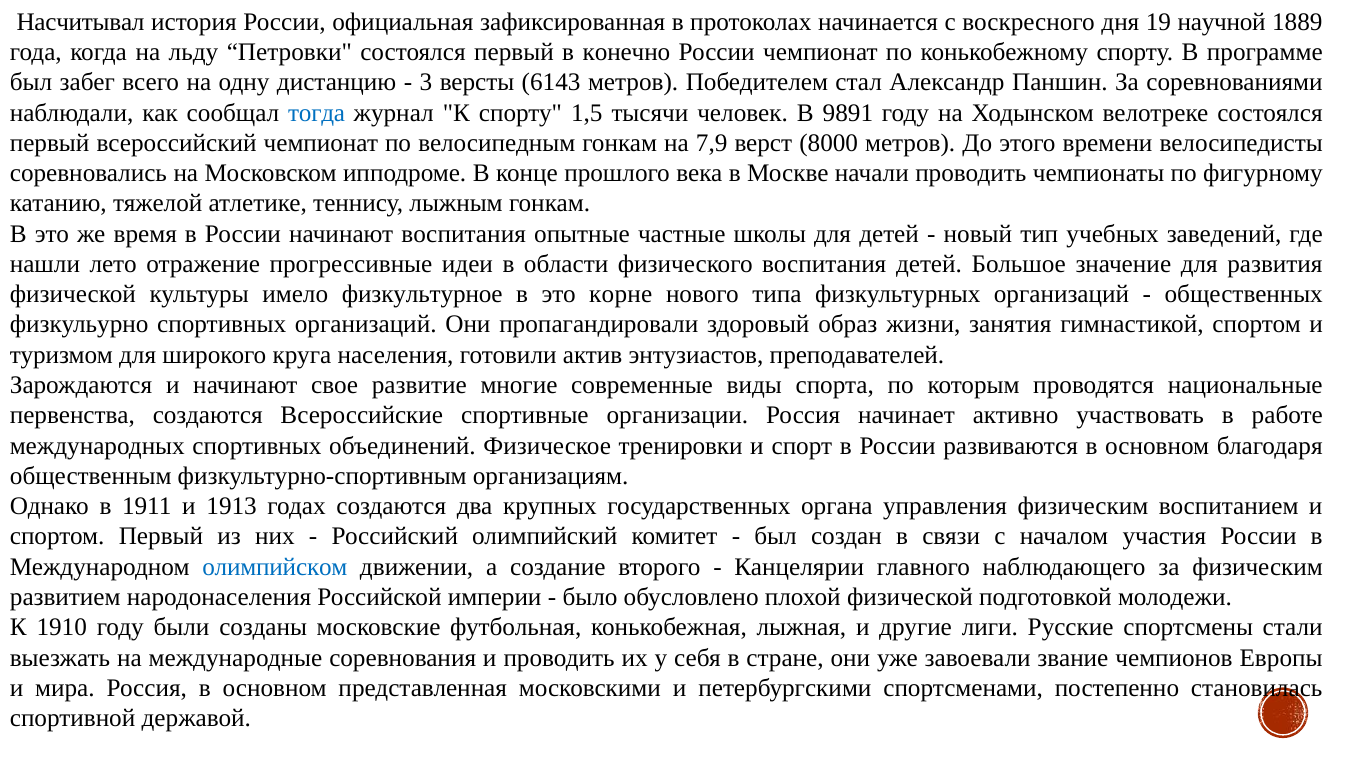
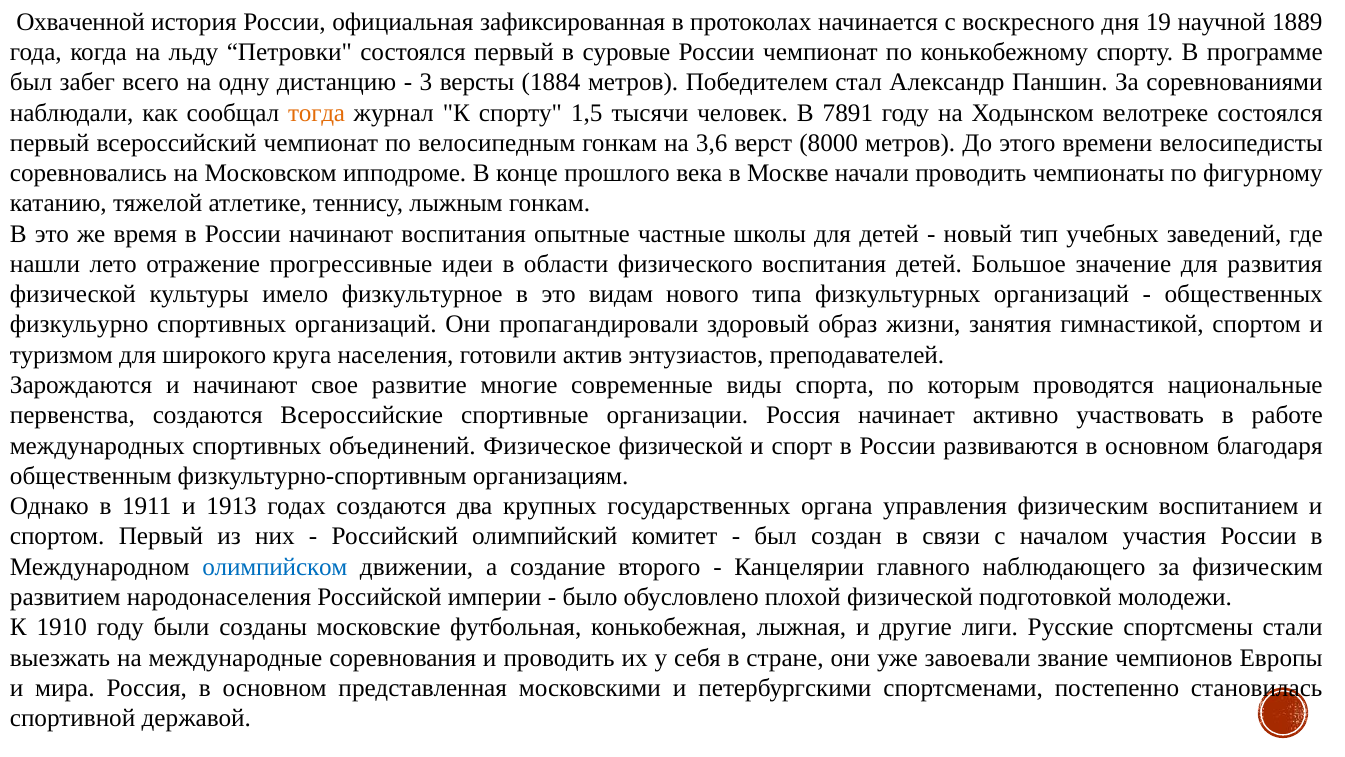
Насчитывал: Насчитывал -> Охваченной
конечно: конечно -> суровые
6143: 6143 -> 1884
тогда colour: blue -> orange
9891: 9891 -> 7891
7,9: 7,9 -> 3,6
корне: корне -> видам
Физическое тренировки: тренировки -> физической
